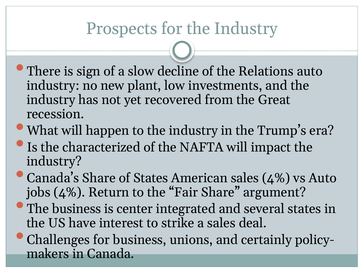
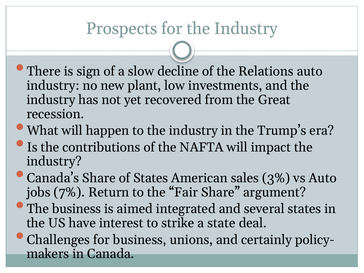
characterized: characterized -> contributions
sales 4%: 4% -> 3%
jobs 4%: 4% -> 7%
center: center -> aimed
a sales: sales -> state
